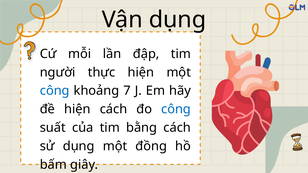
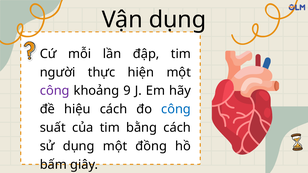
công at (55, 91) colour: blue -> purple
7: 7 -> 9
đề hiện: hiện -> hiệu
